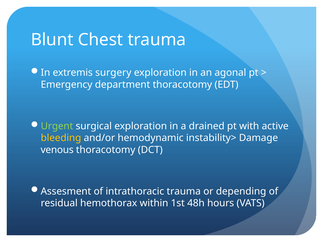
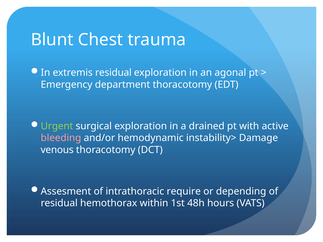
extremis surgery: surgery -> residual
bleeding colour: yellow -> pink
intrathoracic trauma: trauma -> require
